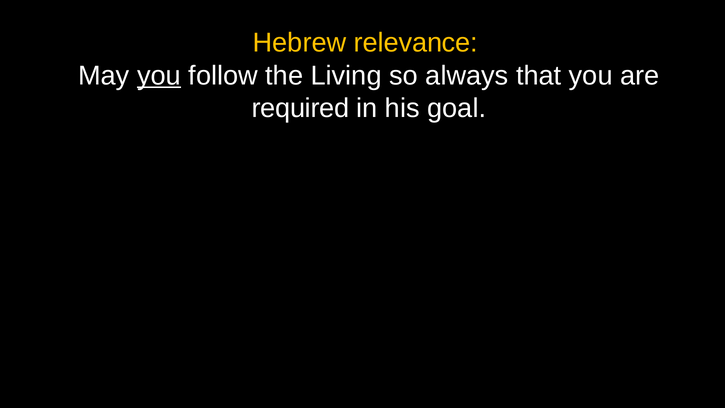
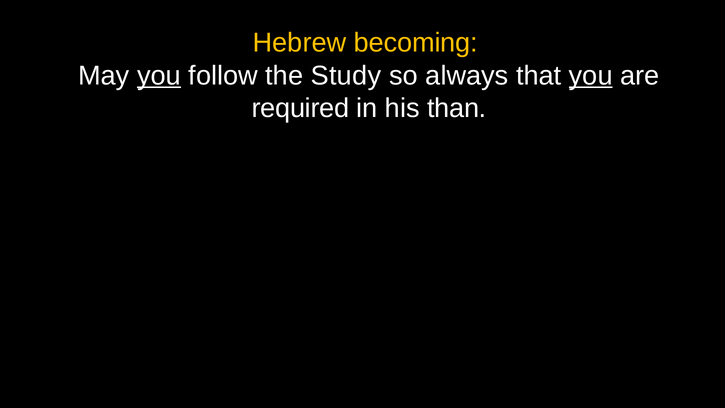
relevance: relevance -> becoming
Living: Living -> Study
you at (591, 76) underline: none -> present
goal: goal -> than
